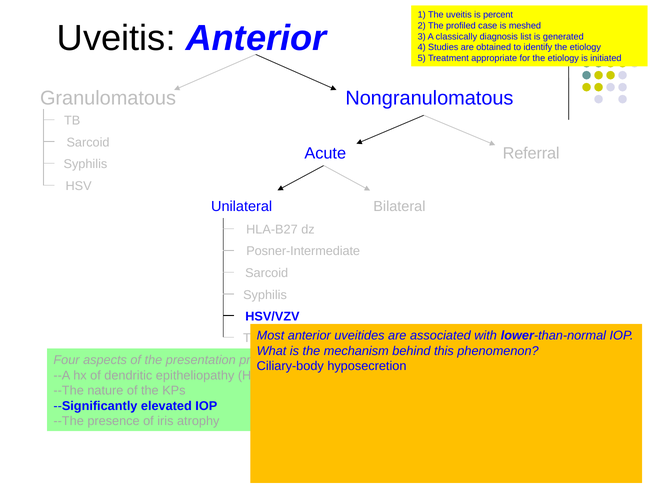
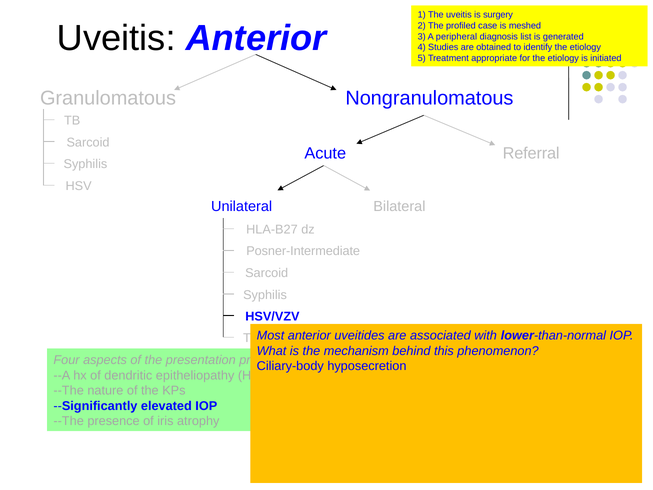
percent: percent -> surgery
classically: classically -> peripheral
